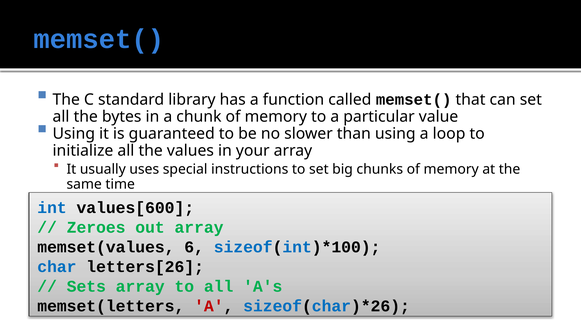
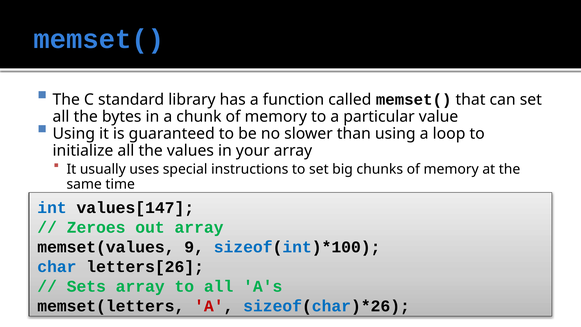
values[600: values[600 -> values[147
6: 6 -> 9
